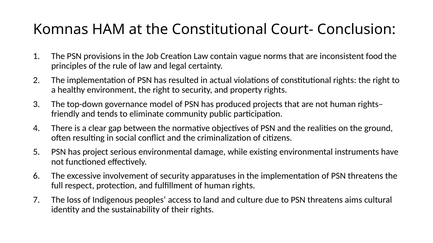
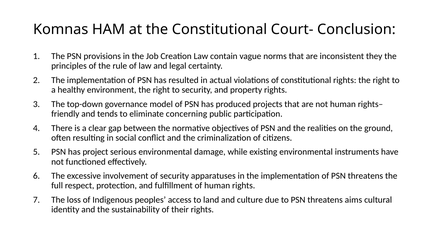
food: food -> they
community: community -> concerning
